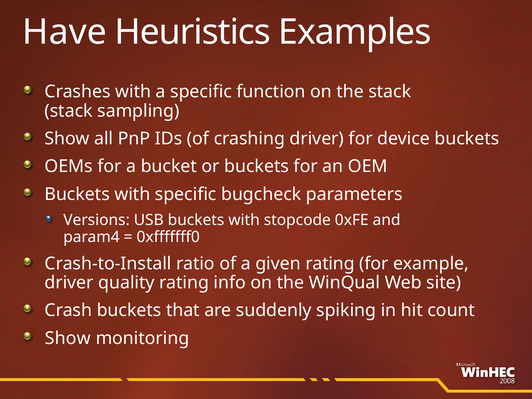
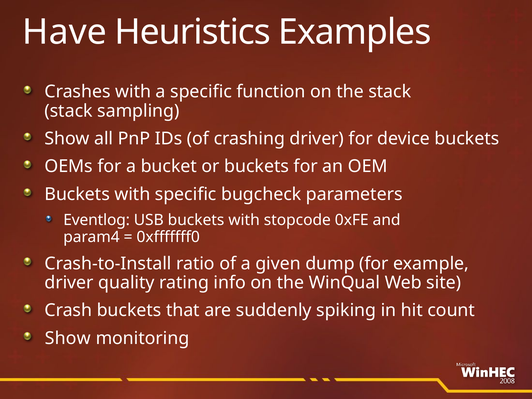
Versions: Versions -> Eventlog
given rating: rating -> dump
